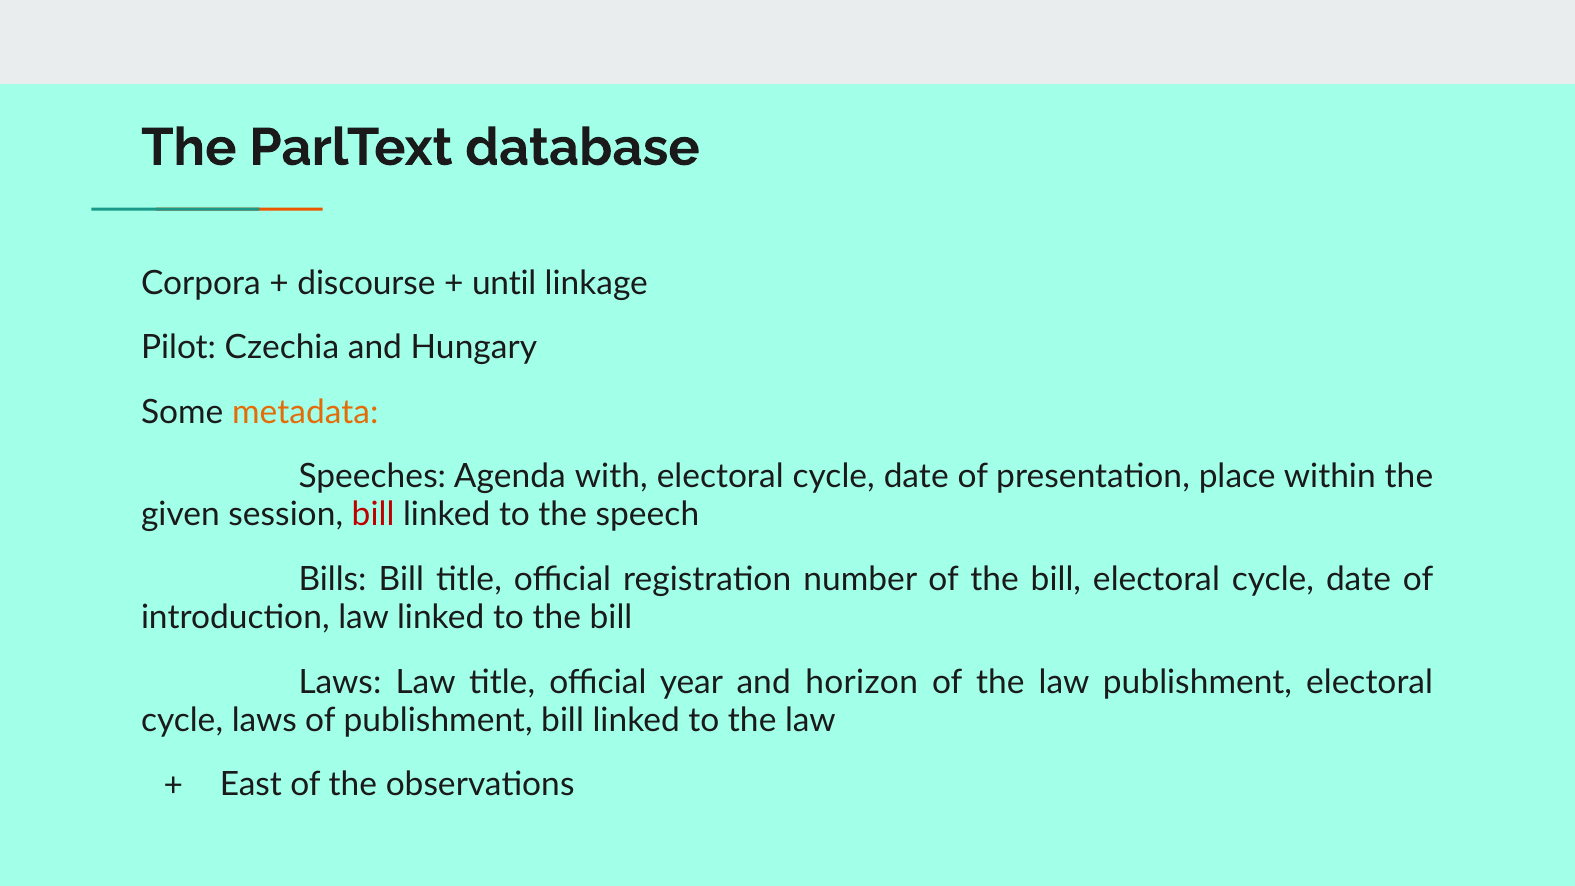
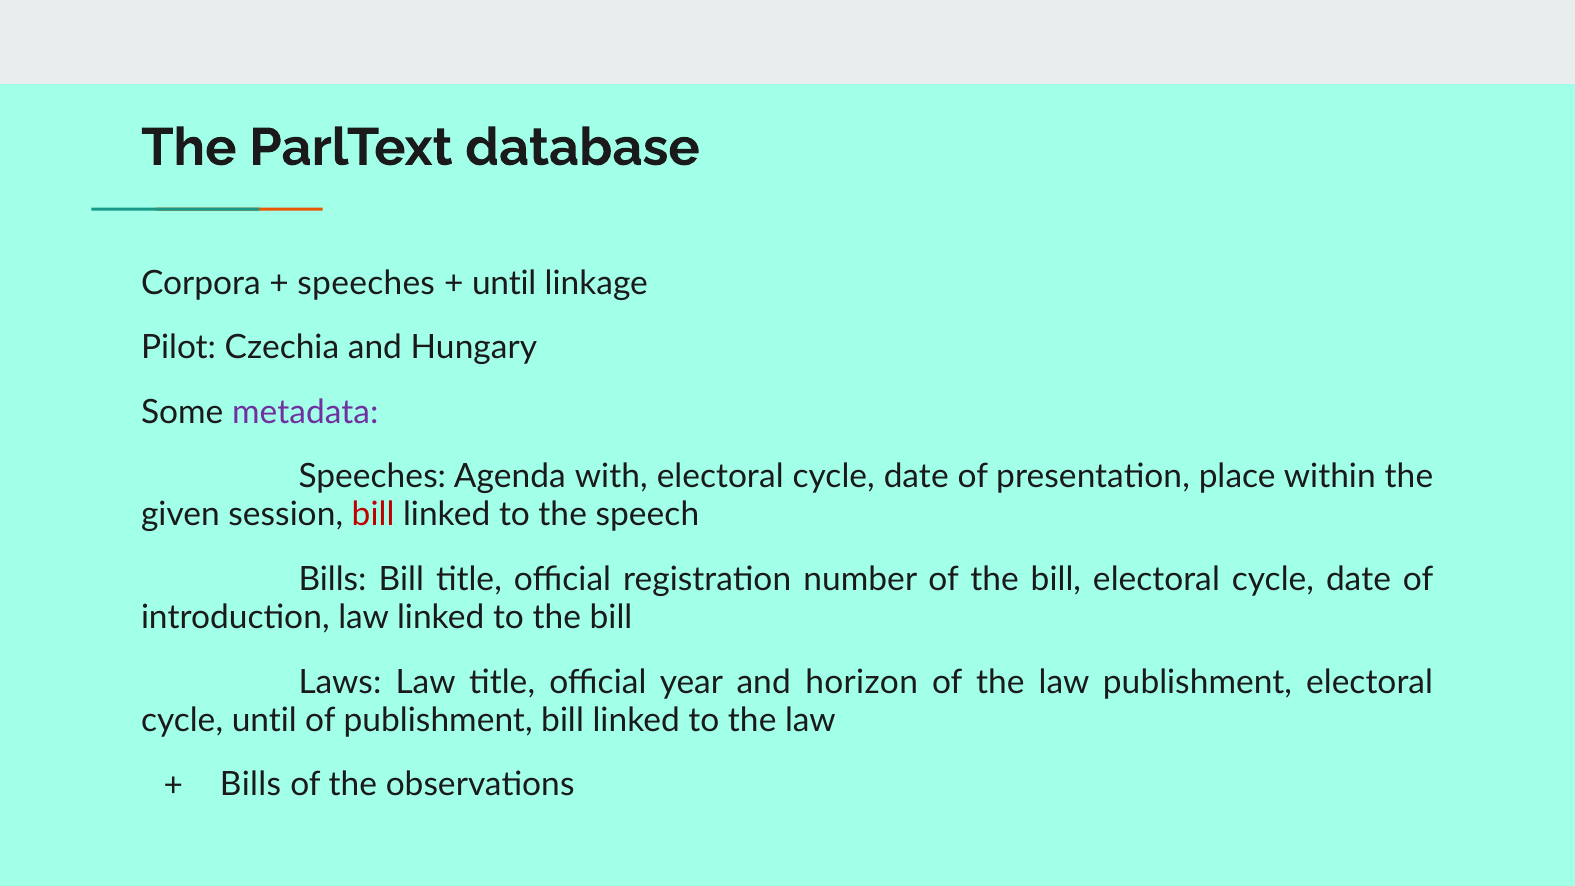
discourse at (366, 283): discourse -> speeches
metadata colour: orange -> purple
cycle laws: laws -> until
East at (251, 785): East -> Bills
